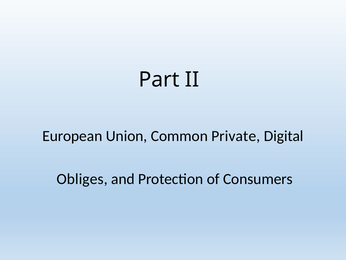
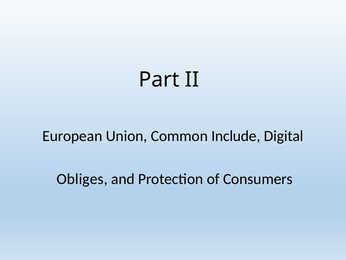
Private: Private -> Include
